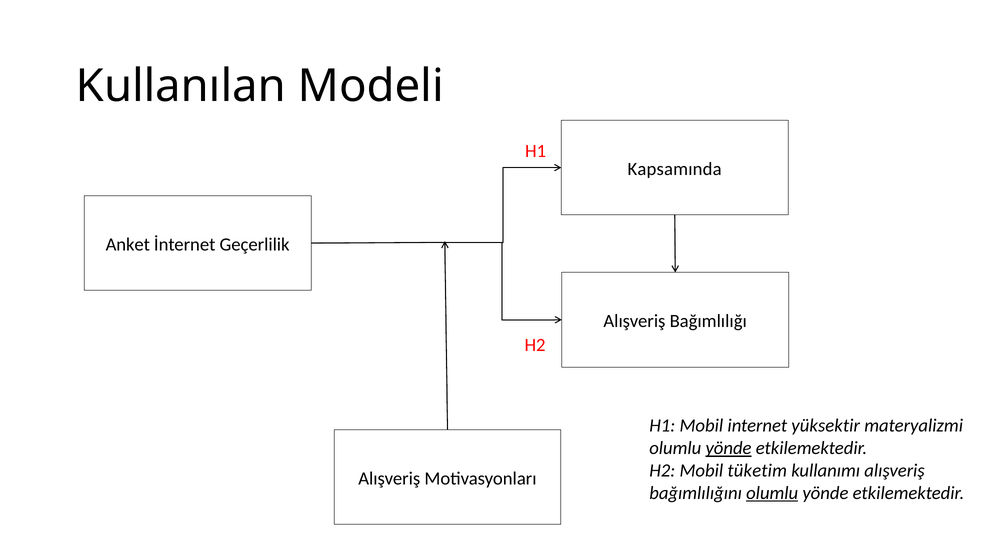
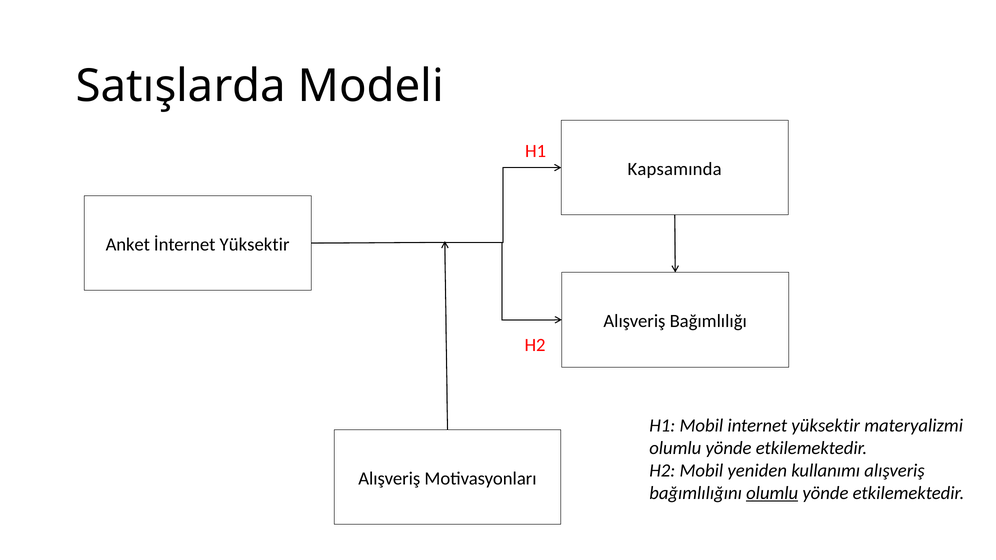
Kullanılan: Kullanılan -> Satışlarda
İnternet Geçerlilik: Geçerlilik -> Yüksektir
yönde at (729, 448) underline: present -> none
tüketim: tüketim -> yeniden
